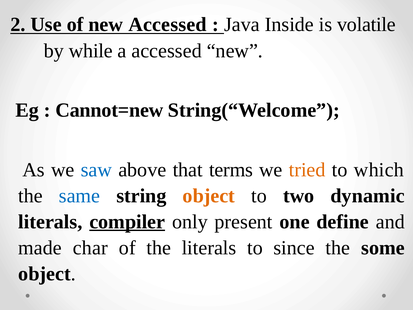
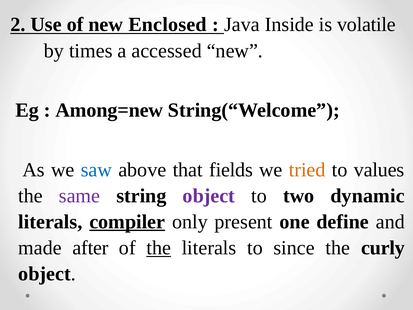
new Accessed: Accessed -> Enclosed
while: while -> times
Cannot=new: Cannot=new -> Among=new
terms: terms -> fields
which: which -> values
same colour: blue -> purple
object at (209, 196) colour: orange -> purple
char: char -> after
the at (159, 248) underline: none -> present
some: some -> curly
